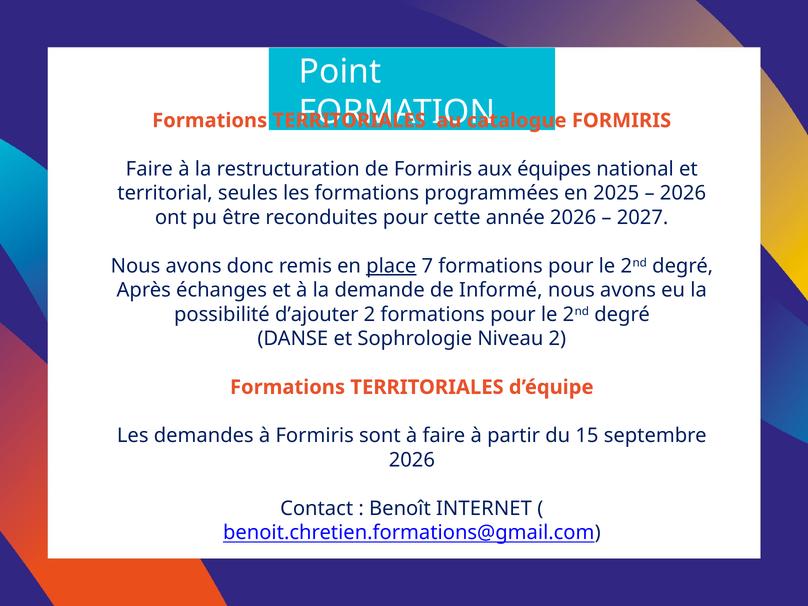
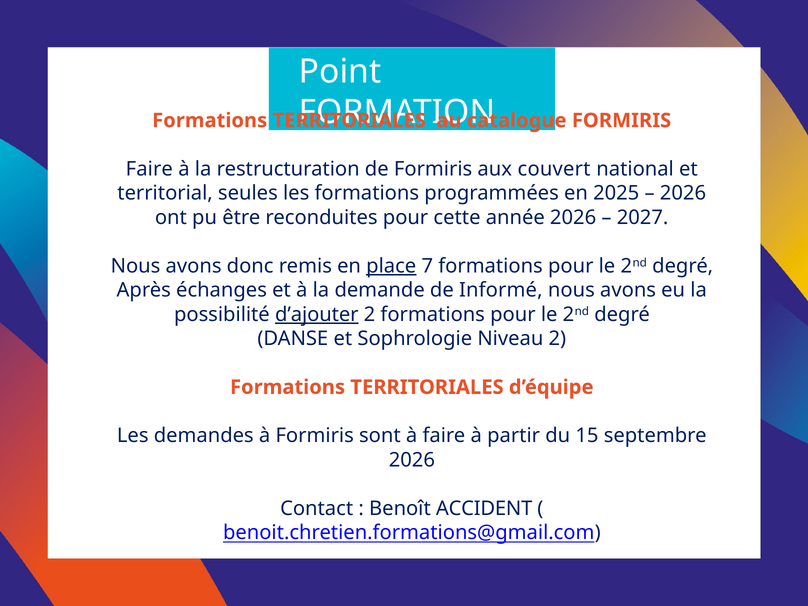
équipes: équipes -> couvert
d’ajouter underline: none -> present
INTERNET: INTERNET -> ACCIDENT
